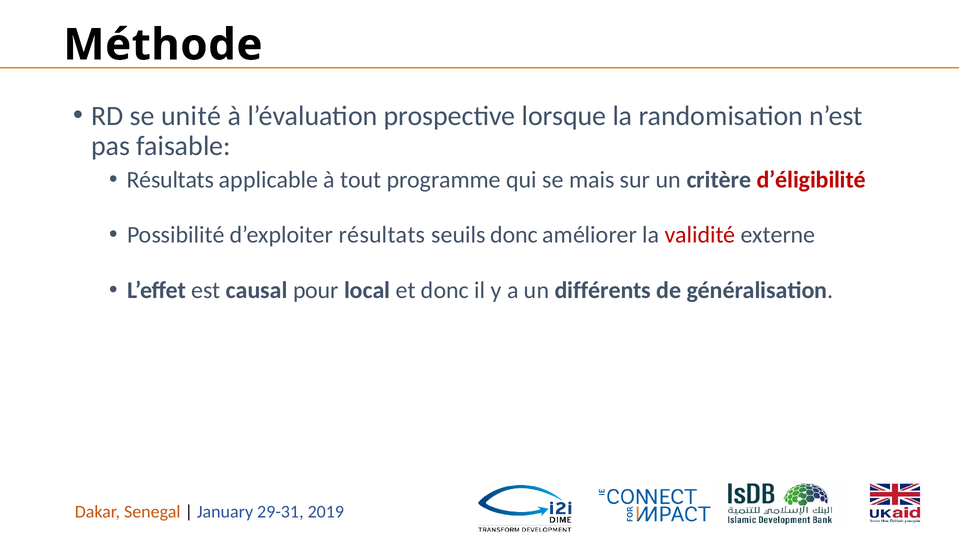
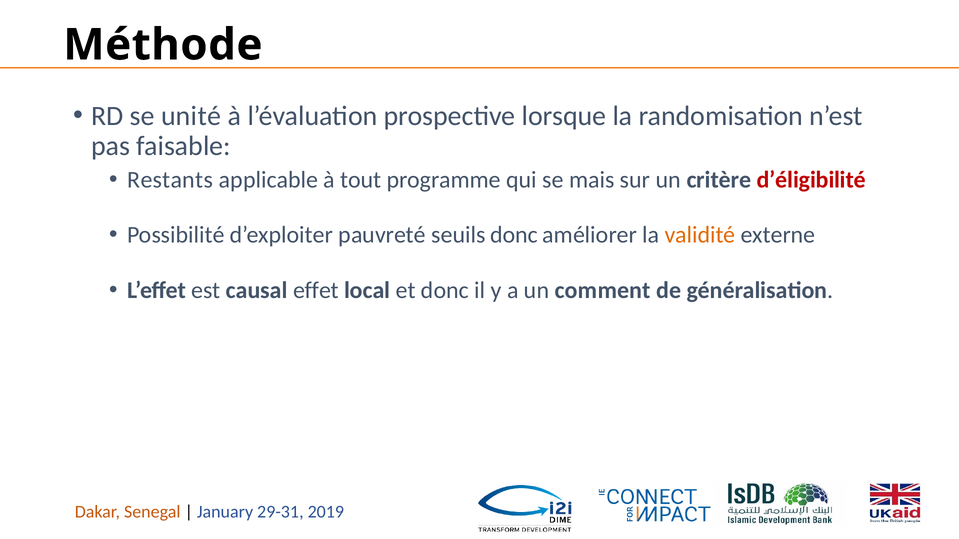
Résultats at (170, 180): Résultats -> Restants
d’exploiter résultats: résultats -> pauvreté
validité colour: red -> orange
pour: pour -> effet
différents: différents -> comment
